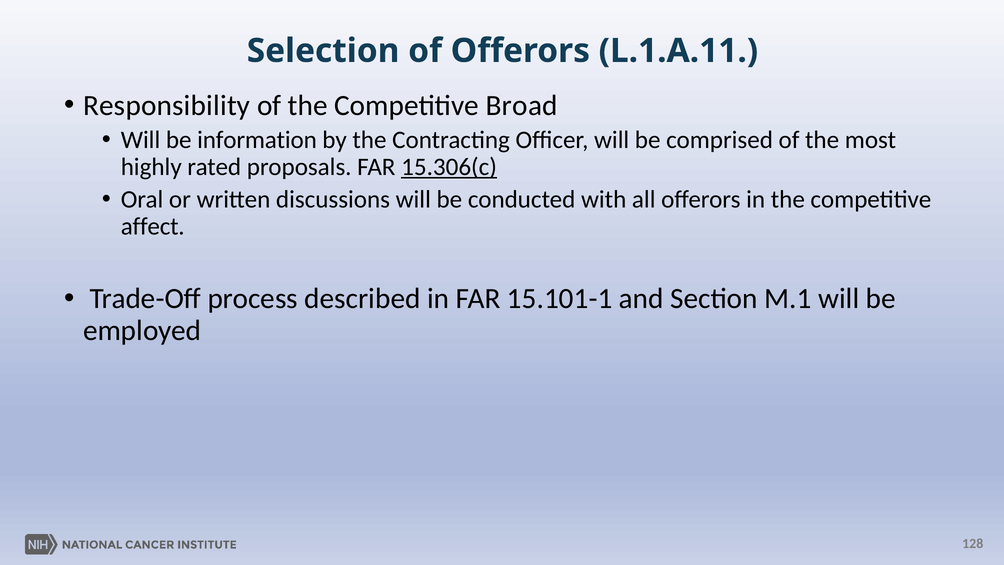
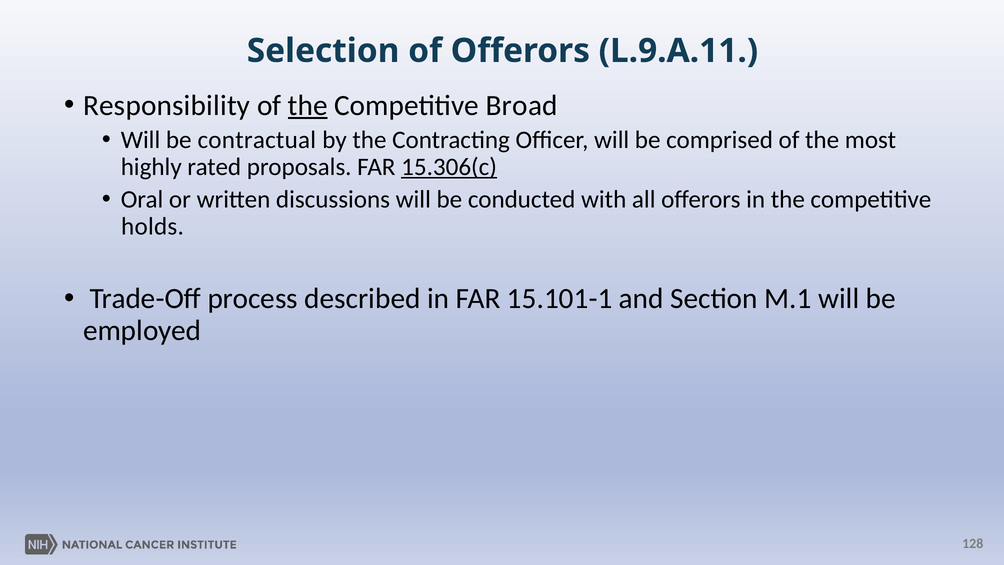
L.1.A.11: L.1.A.11 -> L.9.A.11
the at (308, 105) underline: none -> present
information: information -> contractual
affect: affect -> holds
